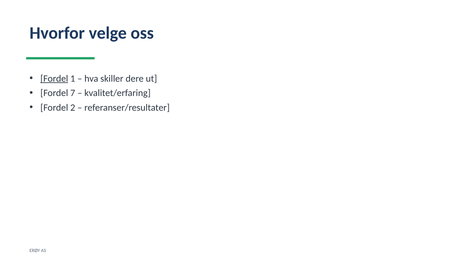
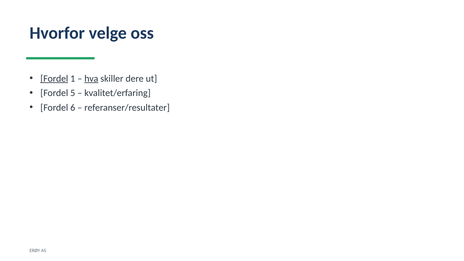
hva underline: none -> present
7: 7 -> 5
2: 2 -> 6
